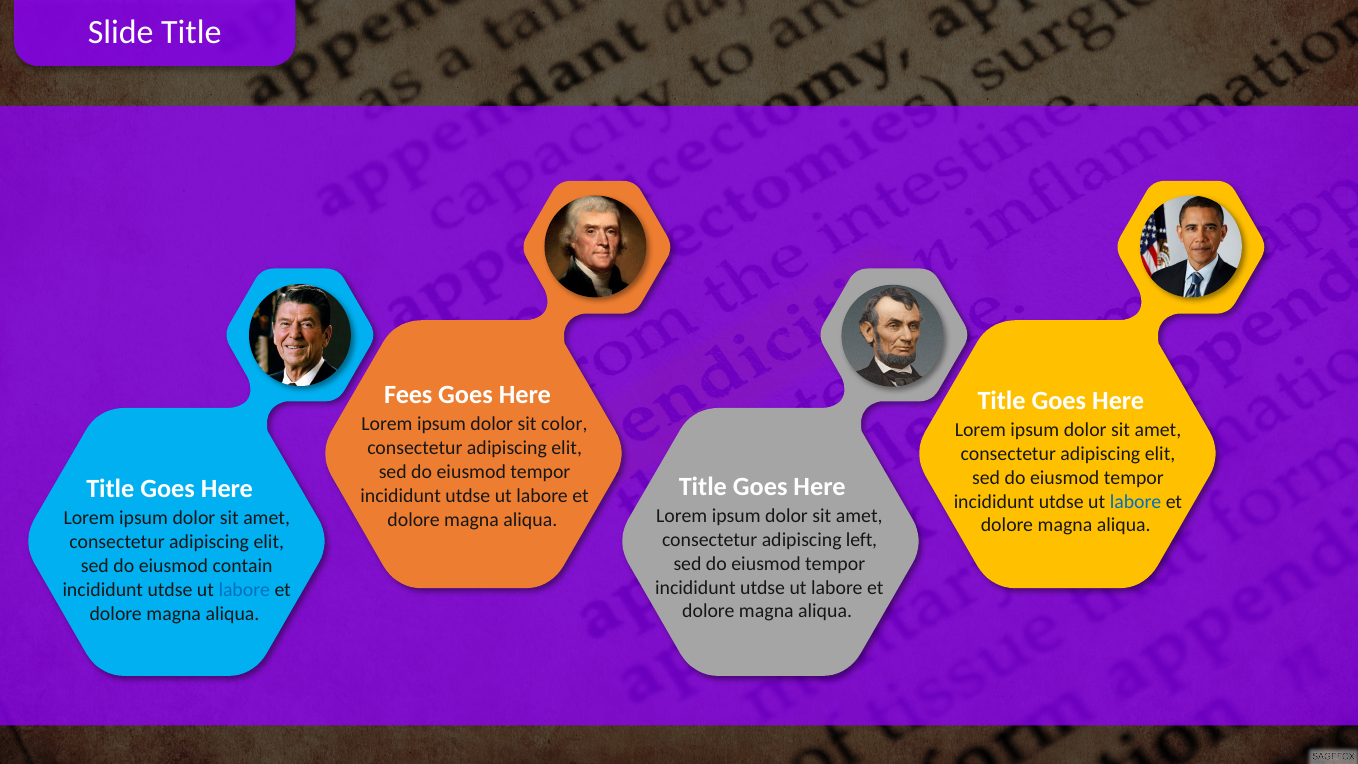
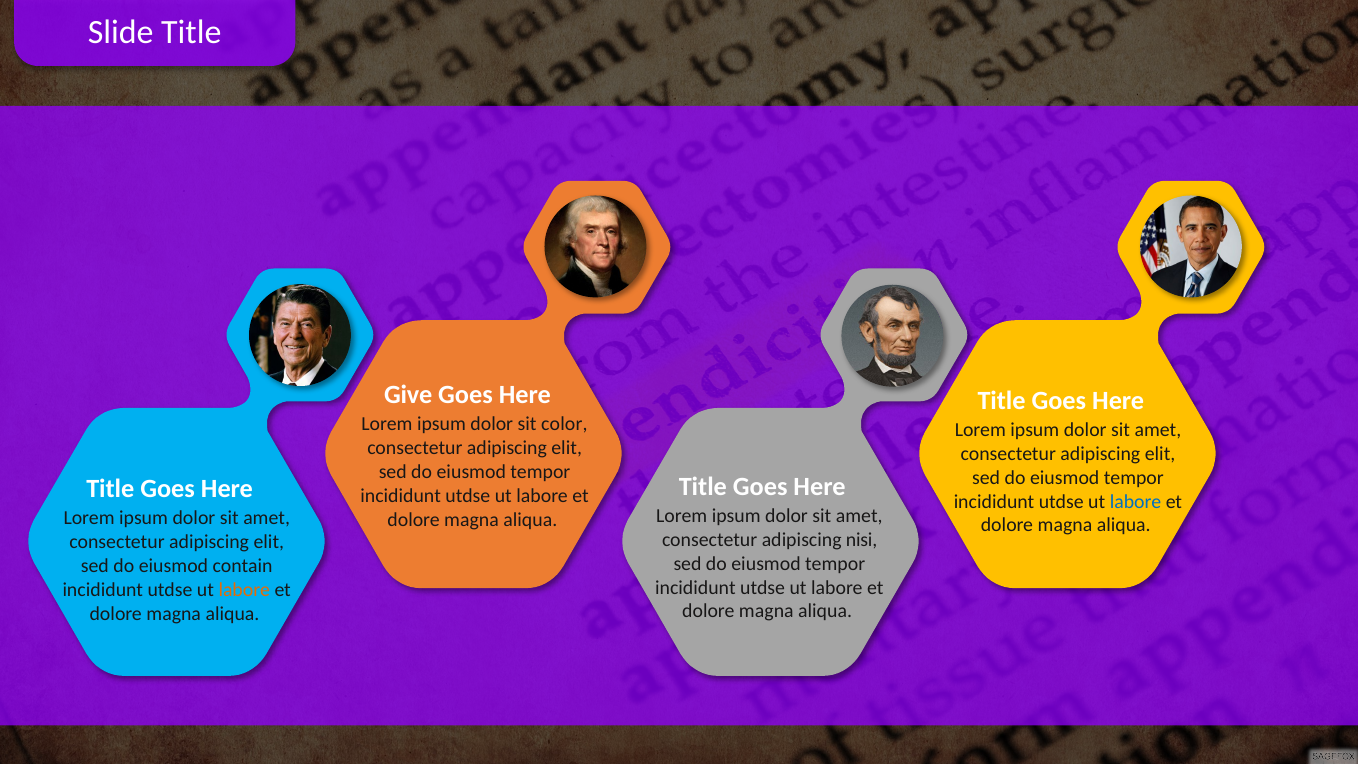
Fees: Fees -> Give
left: left -> nisi
labore at (244, 590) colour: blue -> orange
